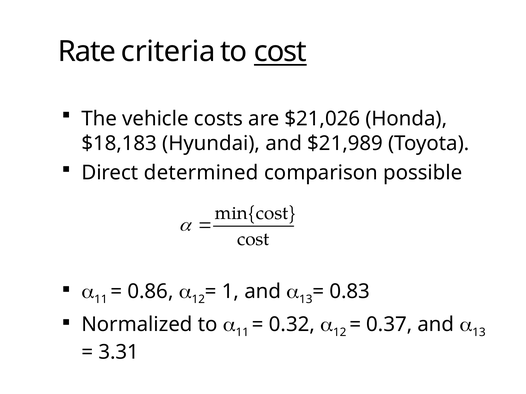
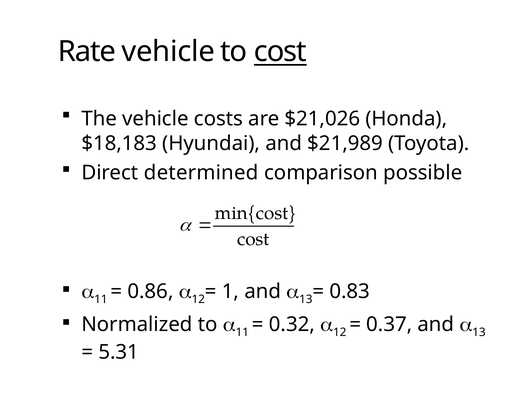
Rate criteria: criteria -> vehicle
3.31: 3.31 -> 5.31
